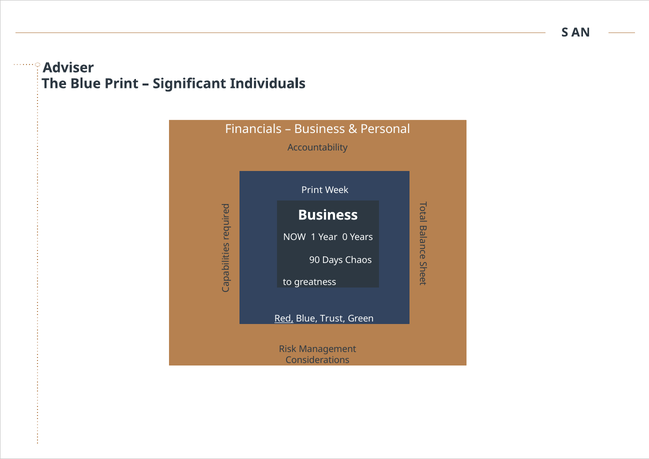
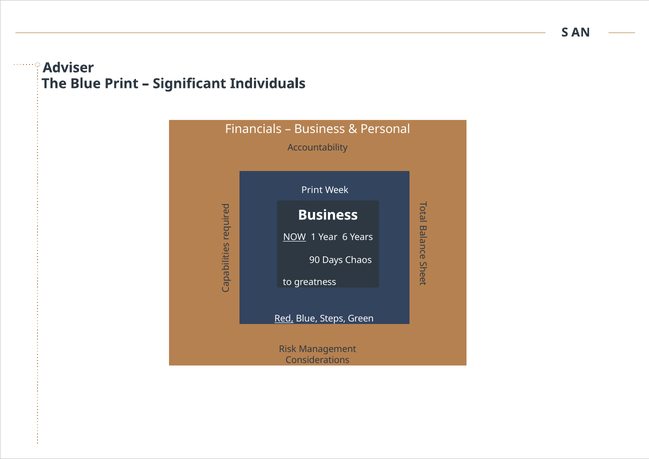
NOW underline: none -> present
0: 0 -> 6
Trust: Trust -> Steps
